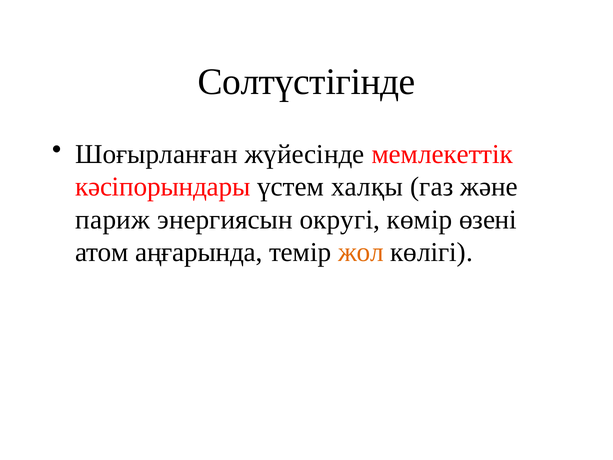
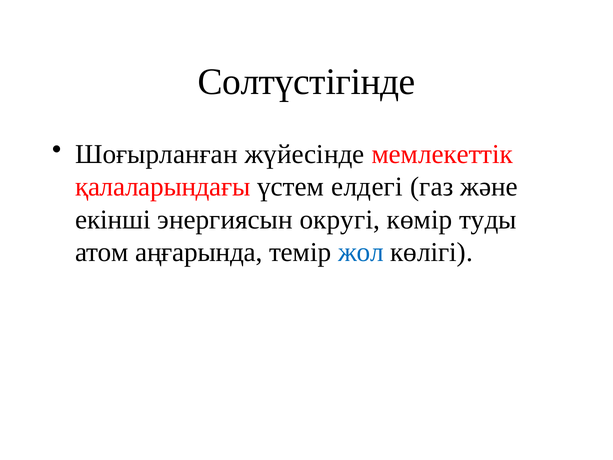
кәсіпорындары: кәсіпорындары -> қалаларындағы
халқы: халқы -> елдегі
париж: париж -> екінші
өзені: өзені -> туды
жол colour: orange -> blue
